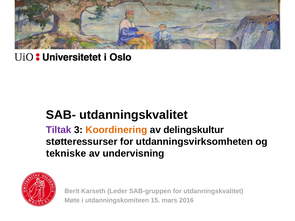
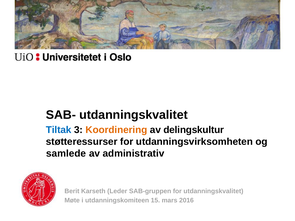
Tiltak colour: purple -> blue
tekniske: tekniske -> samlede
undervisning: undervisning -> administrativ
